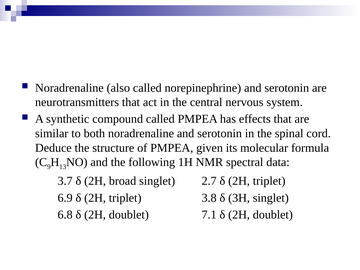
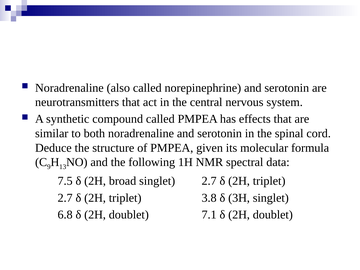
3.7: 3.7 -> 7.5
6.9 at (65, 198): 6.9 -> 2.7
